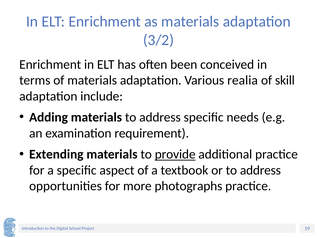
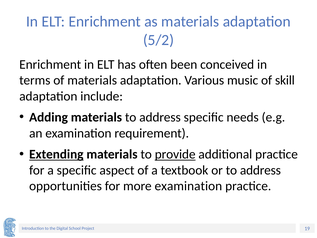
3/2: 3/2 -> 5/2
realia: realia -> music
Extending underline: none -> present
more photographs: photographs -> examination
